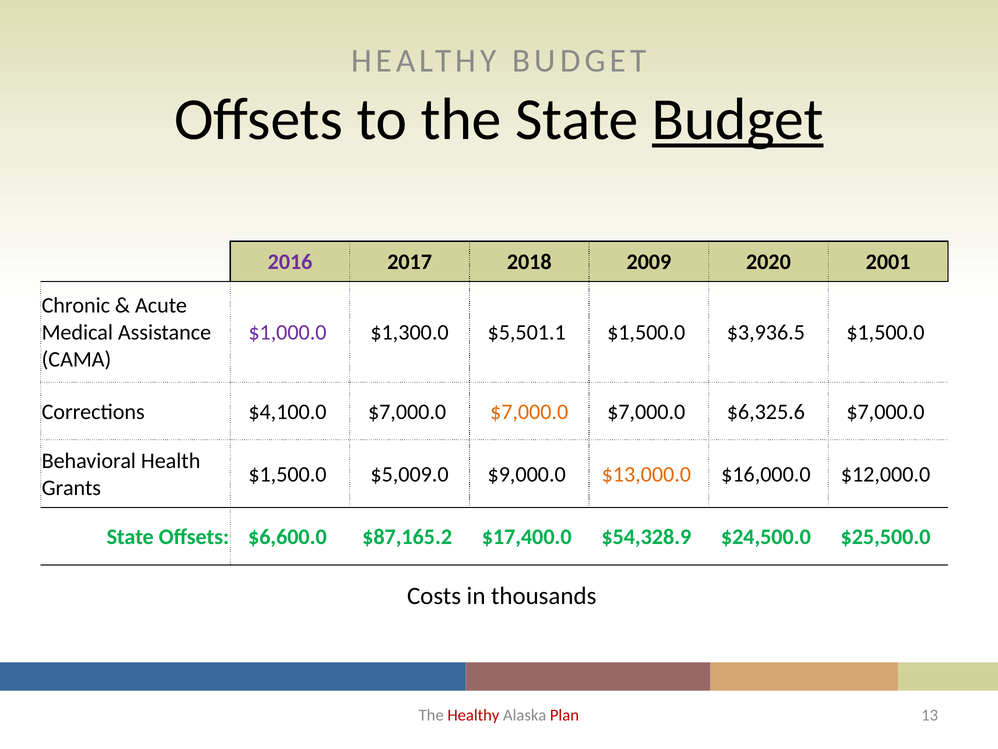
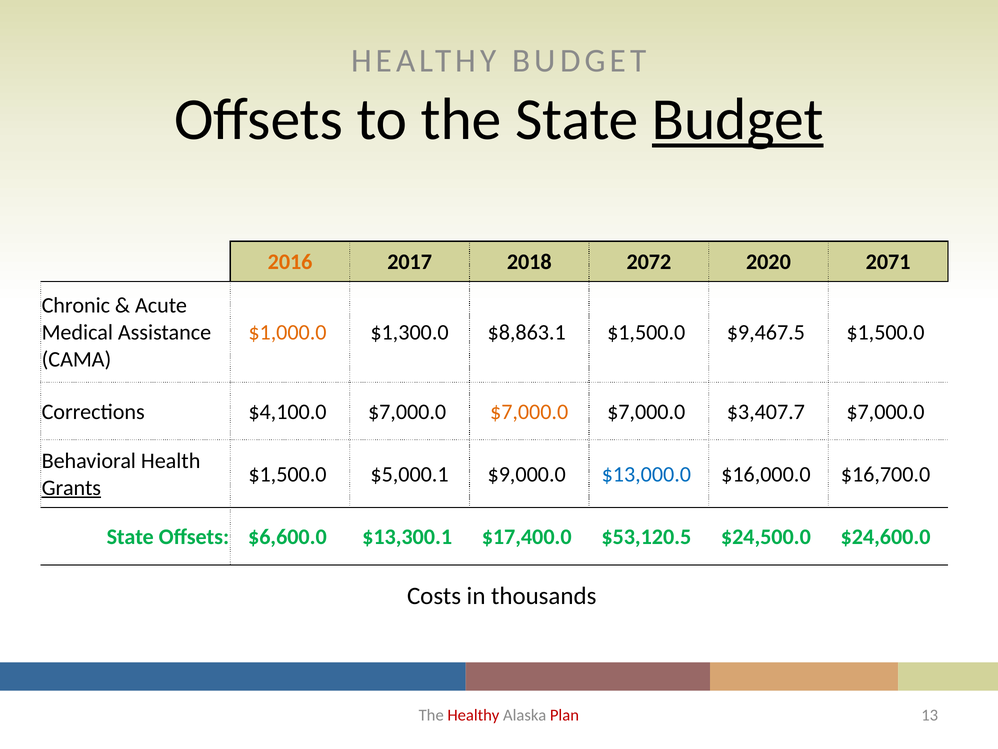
2016 colour: purple -> orange
2009: 2009 -> 2072
2001: 2001 -> 2071
$1,000.0 colour: purple -> orange
$5,501.1: $5,501.1 -> $8,863.1
$3,936.5: $3,936.5 -> $9,467.5
$6,325.6: $6,325.6 -> $3,407.7
$5,009.0: $5,009.0 -> $5,000.1
$13,000.0 colour: orange -> blue
$12,000.0: $12,000.0 -> $16,700.0
Grants underline: none -> present
$87,165.2: $87,165.2 -> $13,300.1
$54,328.9: $54,328.9 -> $53,120.5
$25,500.0: $25,500.0 -> $24,600.0
